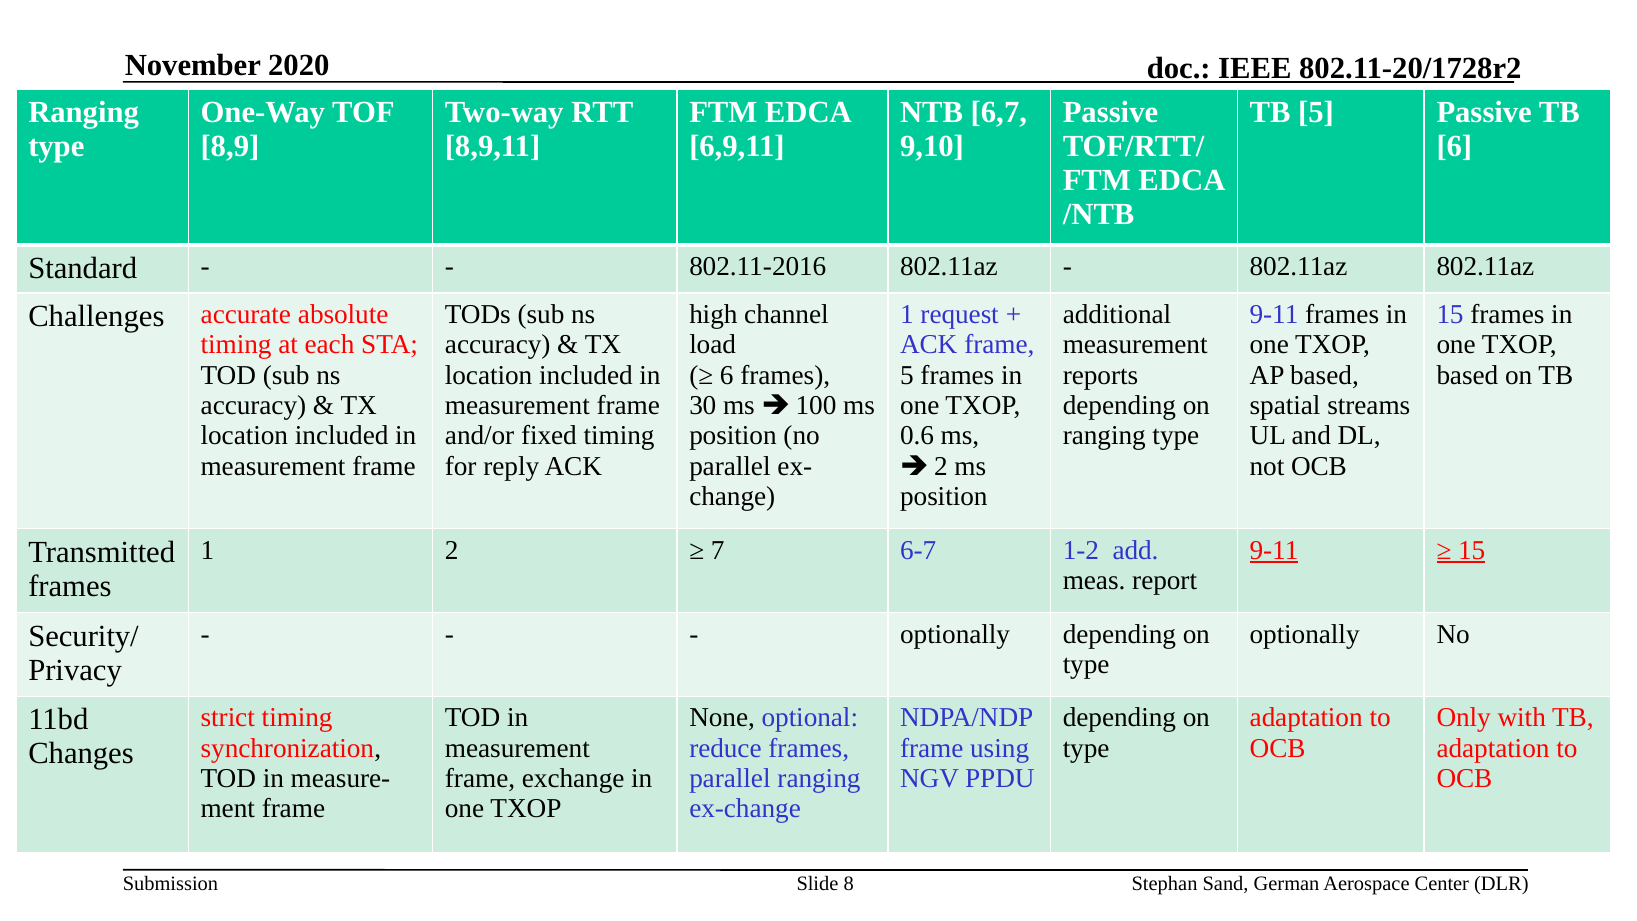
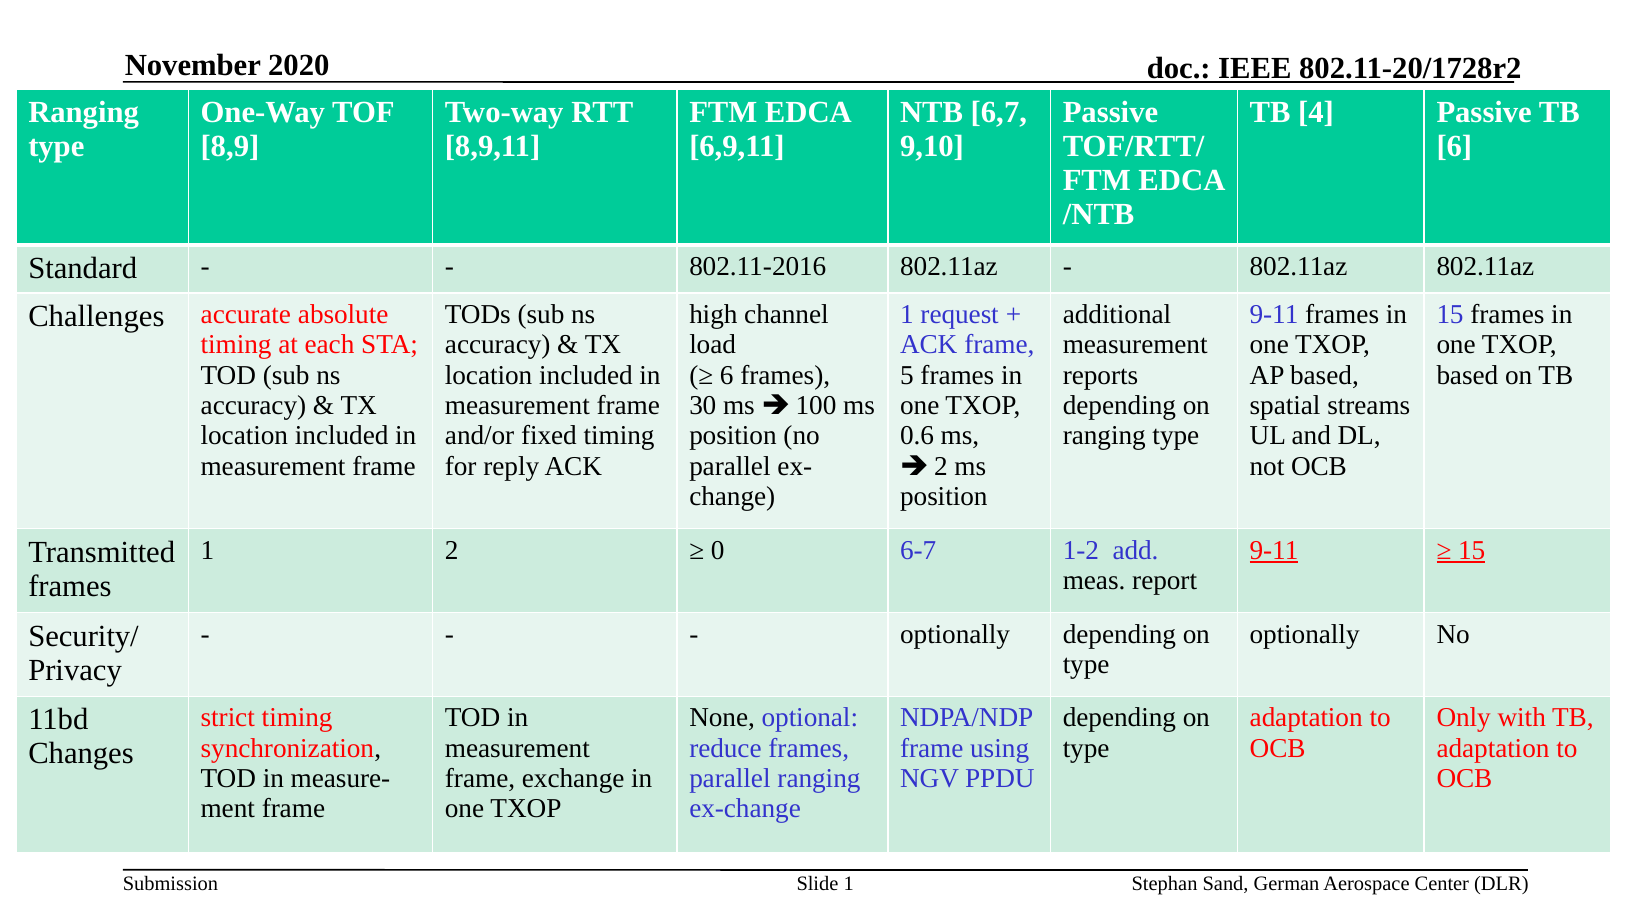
TB 5: 5 -> 4
7: 7 -> 0
Slide 8: 8 -> 1
